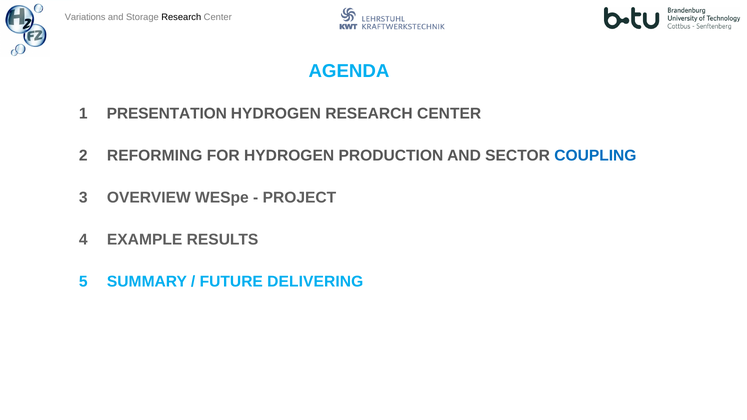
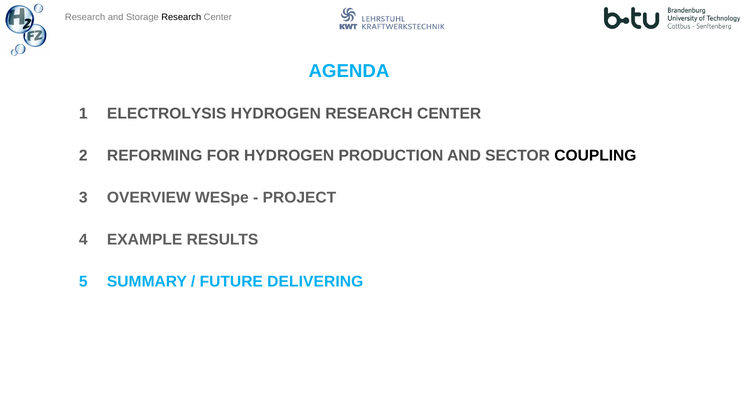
Variations at (85, 17): Variations -> Research
PRESENTATION: PRESENTATION -> ELECTROLYSIS
COUPLING colour: blue -> black
